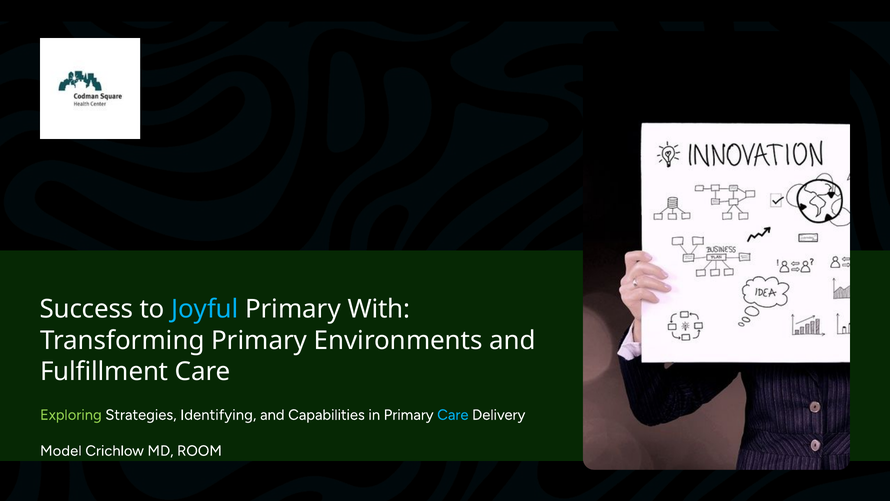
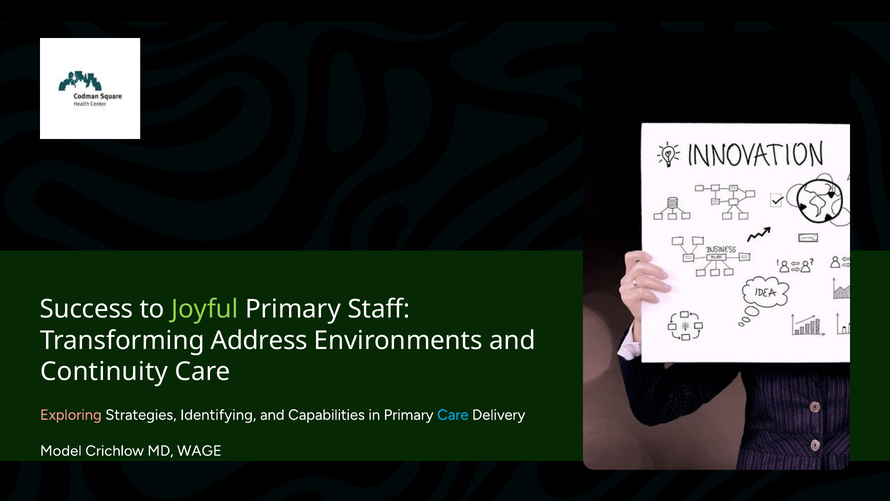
Joyful colour: light blue -> light green
With: With -> Staff
Transforming Primary: Primary -> Address
Fulfillment: Fulfillment -> Continuity
Exploring colour: light green -> pink
ROOM: ROOM -> WAGE
